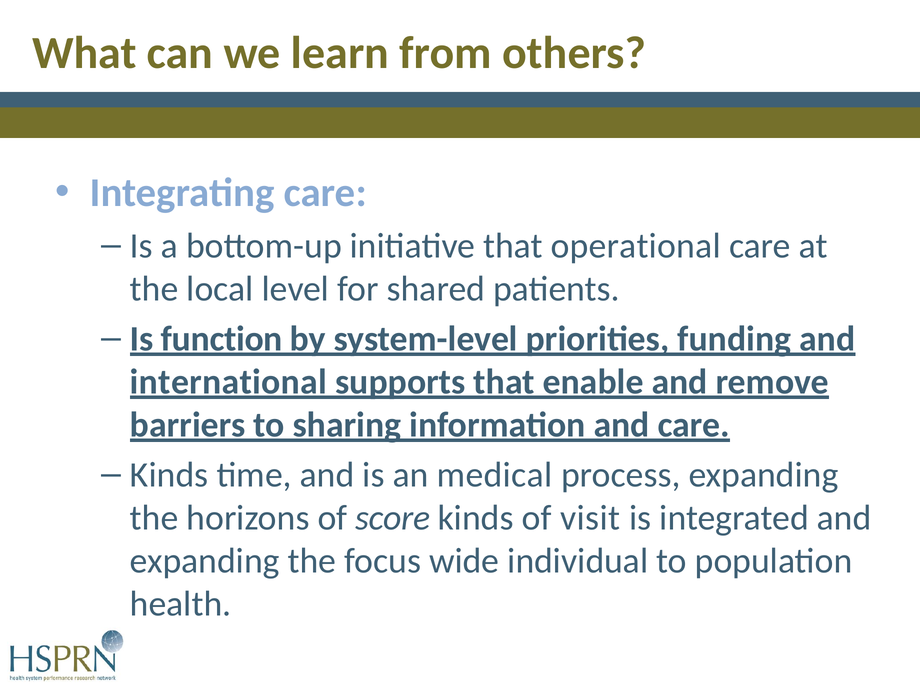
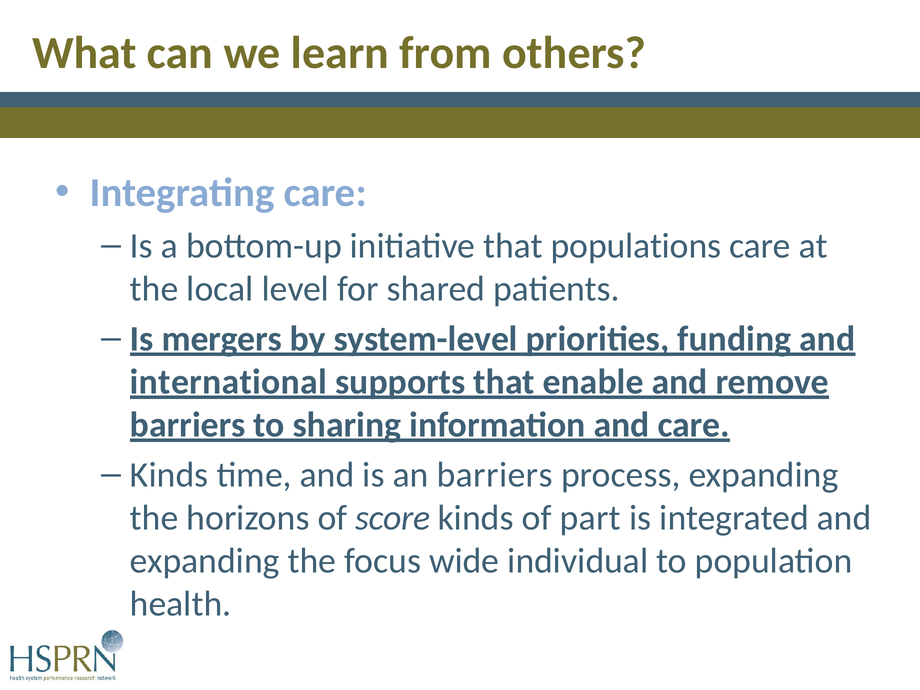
operational: operational -> populations
function: function -> mergers
an medical: medical -> barriers
visit: visit -> part
